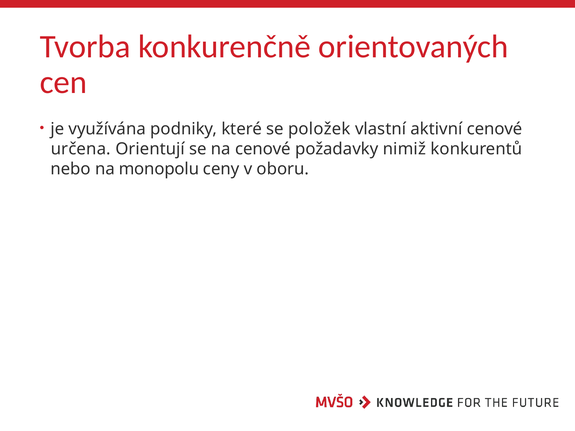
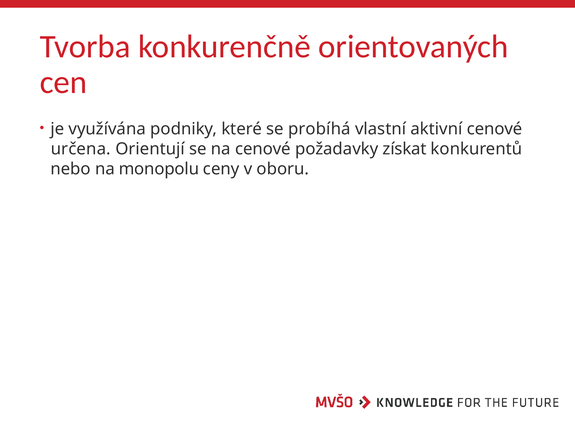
položek: položek -> probíhá
nimiž: nimiž -> získat
